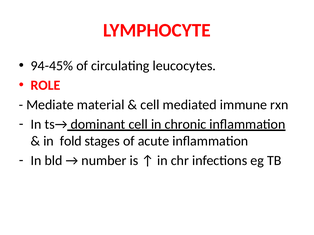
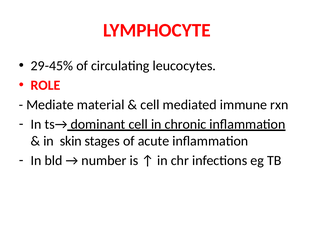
94-45%: 94-45% -> 29-45%
fold: fold -> skin
